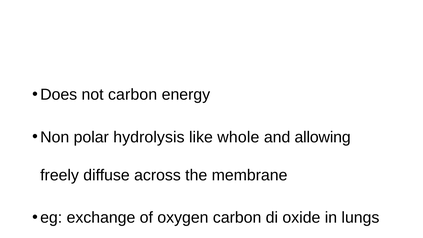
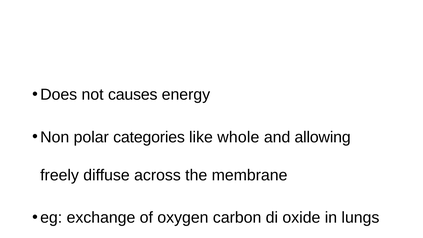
not carbon: carbon -> causes
hydrolysis: hydrolysis -> categories
